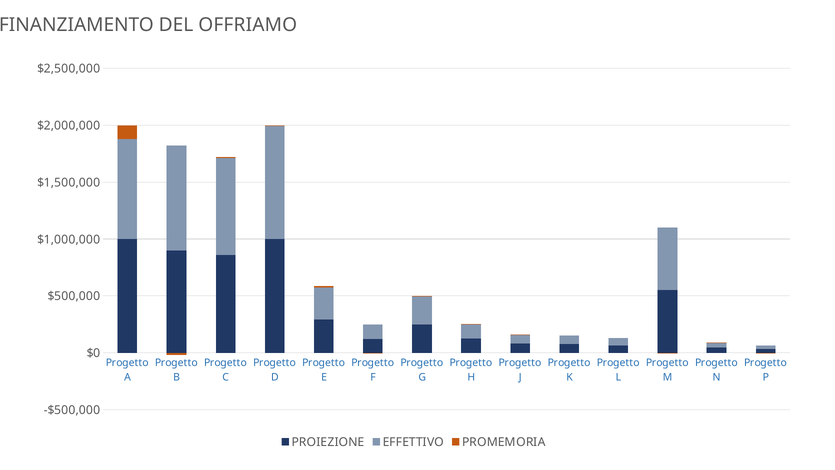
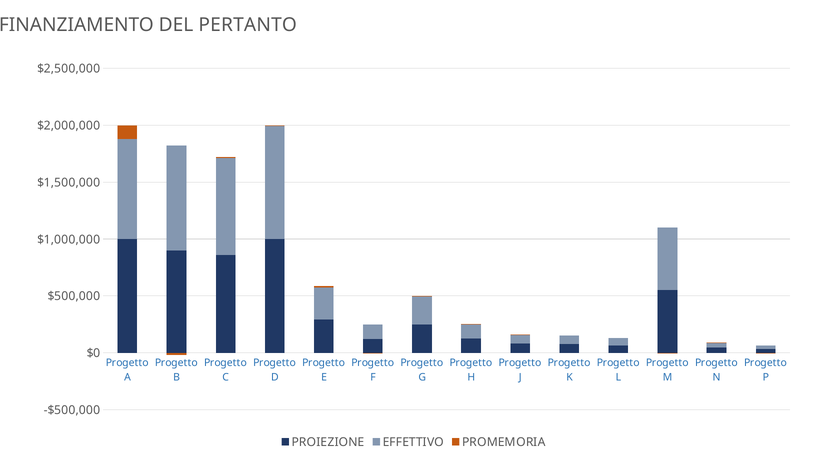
OFFRIAMO: OFFRIAMO -> PERTANTO
